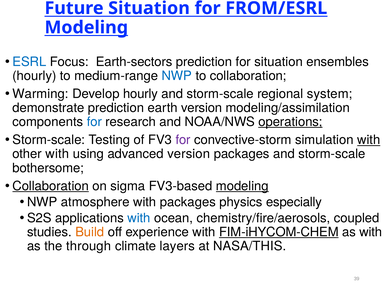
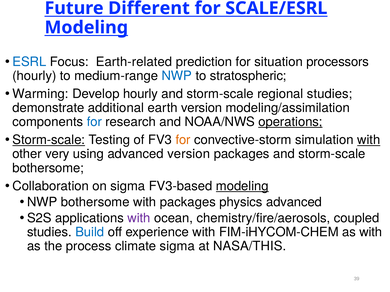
Future Situation: Situation -> Different
FROM/ESRL: FROM/ESRL -> SCALE/ESRL
Earth-sectors: Earth-sectors -> Earth-related
ensembles: ensembles -> processors
to collaboration: collaboration -> stratospheric
regional system: system -> studies
demonstrate prediction: prediction -> additional
Storm-scale at (49, 140) underline: none -> present
for at (183, 140) colour: purple -> orange
other with: with -> very
Collaboration at (51, 186) underline: present -> none
NWP atmosphere: atmosphere -> bothersome
physics especially: especially -> advanced
with at (139, 218) colour: blue -> purple
Build colour: orange -> blue
FIM-iHYCOM-CHEM underline: present -> none
through: through -> process
climate layers: layers -> sigma
